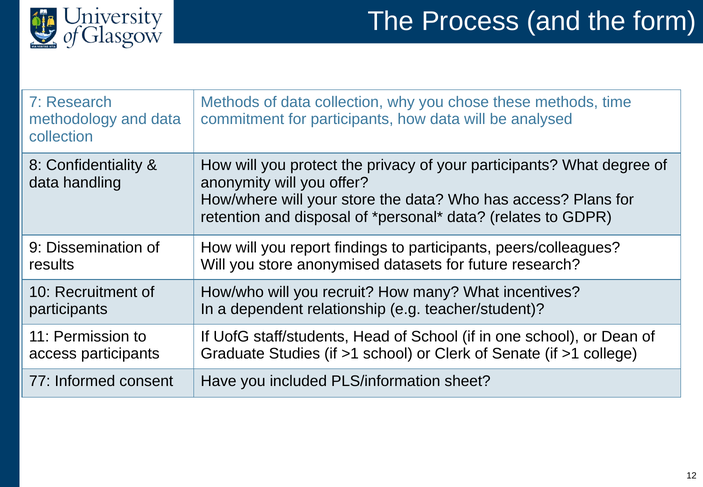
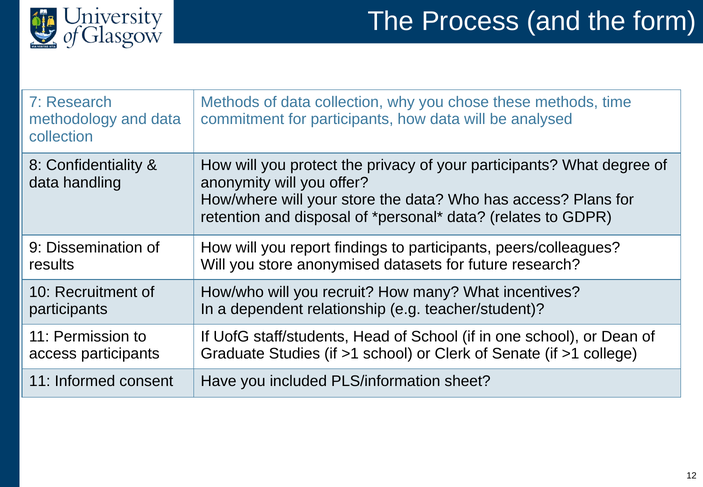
77 at (40, 381): 77 -> 11
